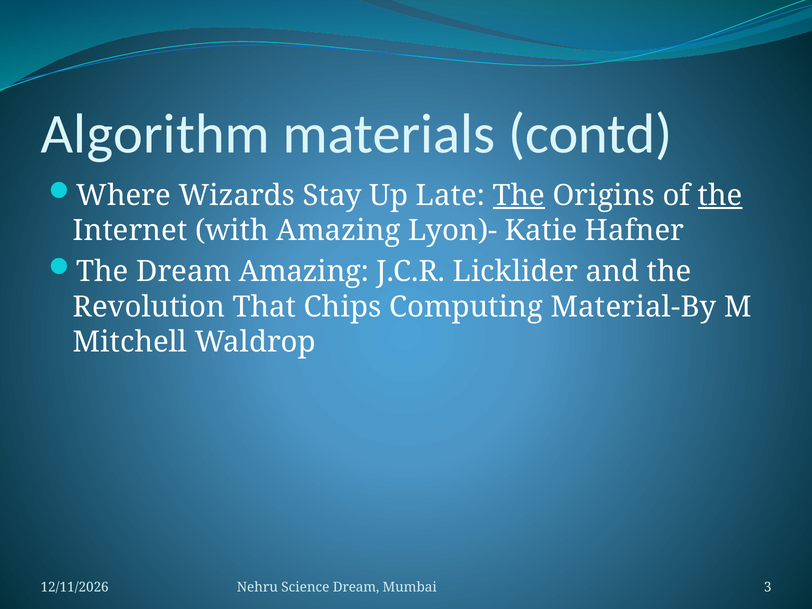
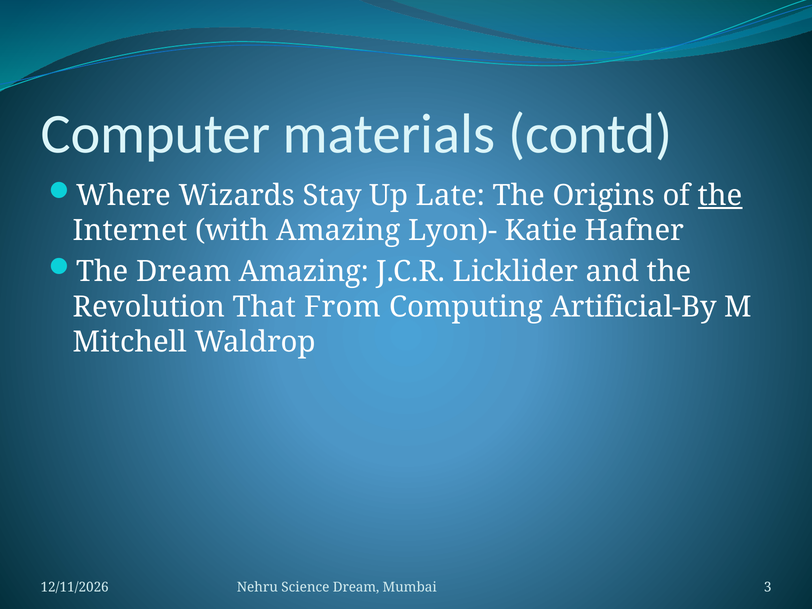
Algorithm: Algorithm -> Computer
The at (519, 196) underline: present -> none
Chips: Chips -> From
Material-By: Material-By -> Artificial-By
